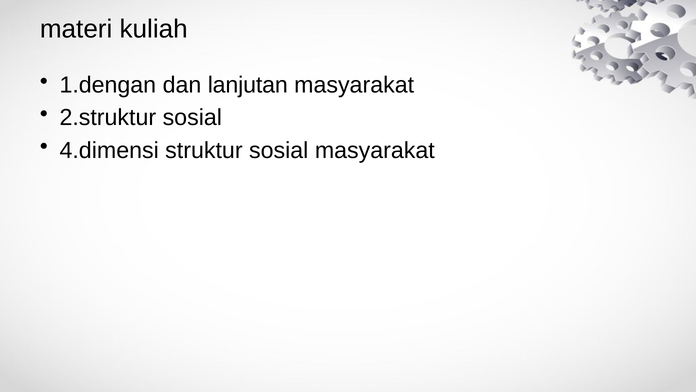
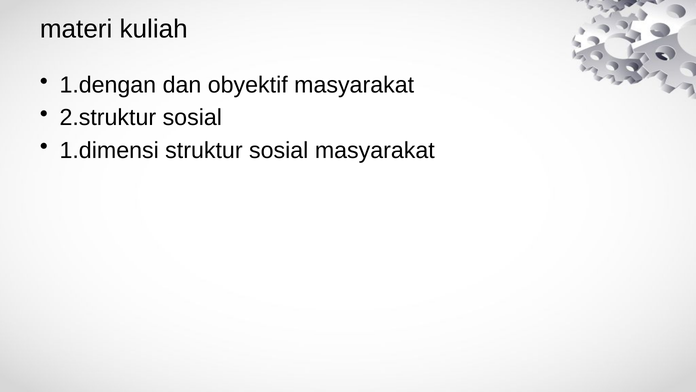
lanjutan: lanjutan -> obyektif
4.dimensi: 4.dimensi -> 1.dimensi
